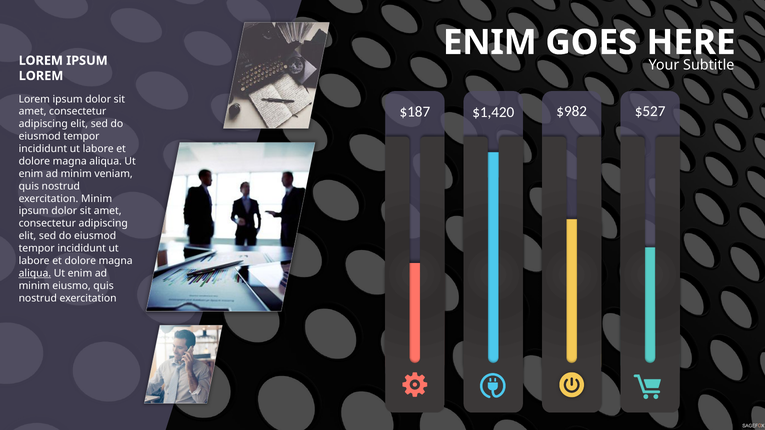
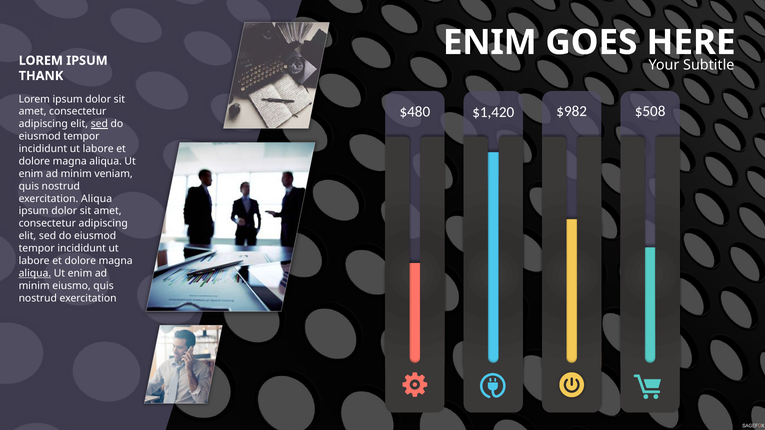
LOREM at (41, 76): LOREM -> THANK
$187: $187 -> $480
$527: $527 -> $508
sed at (99, 124) underline: none -> present
exercitation Minim: Minim -> Aliqua
